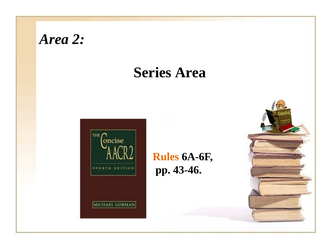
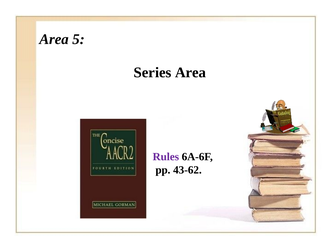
2: 2 -> 5
Rules colour: orange -> purple
43-46: 43-46 -> 43-62
